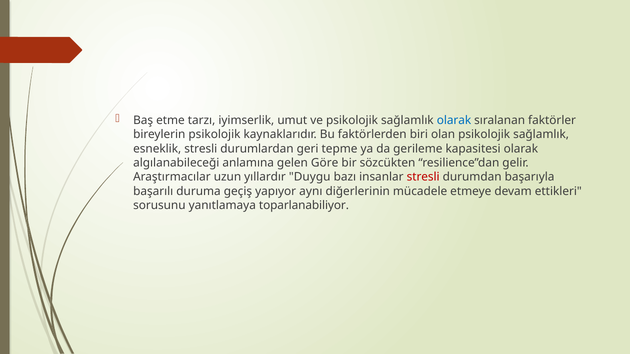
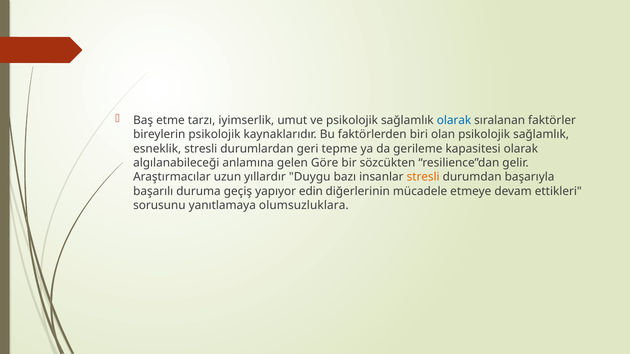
stresli at (423, 177) colour: red -> orange
aynı: aynı -> edin
toparlanabiliyor: toparlanabiliyor -> olumsuzluklara
